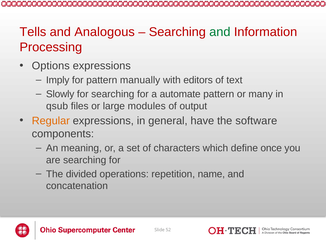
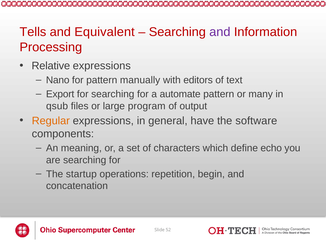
Analogous: Analogous -> Equivalent
and at (220, 32) colour: green -> purple
Options: Options -> Relative
Imply: Imply -> Nano
Slowly: Slowly -> Export
modules: modules -> program
once: once -> echo
divided: divided -> startup
name: name -> begin
